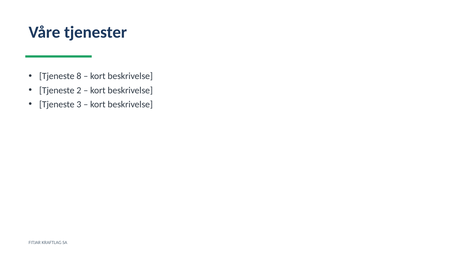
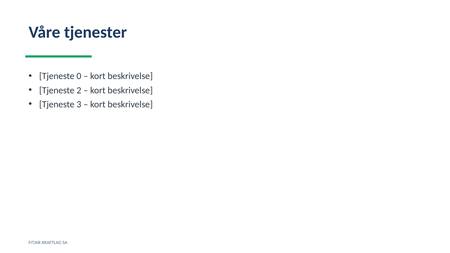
8: 8 -> 0
